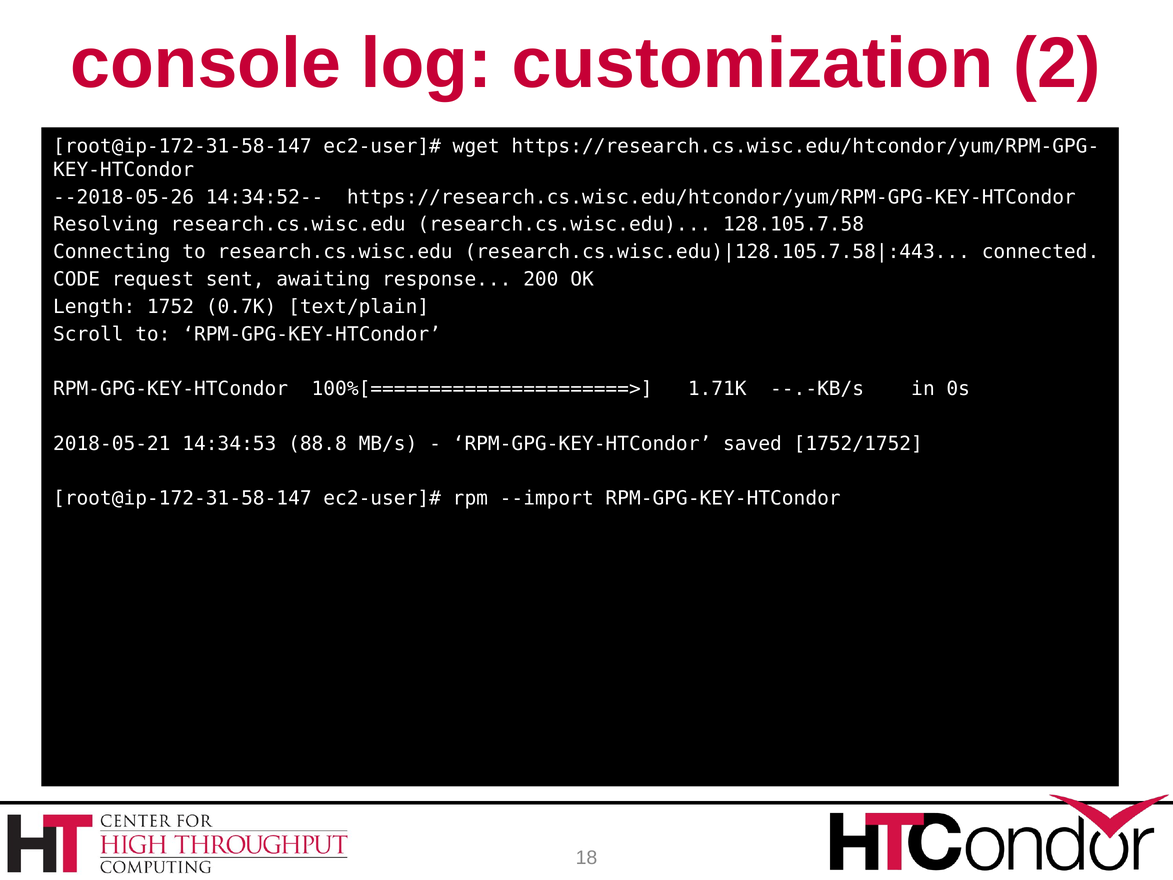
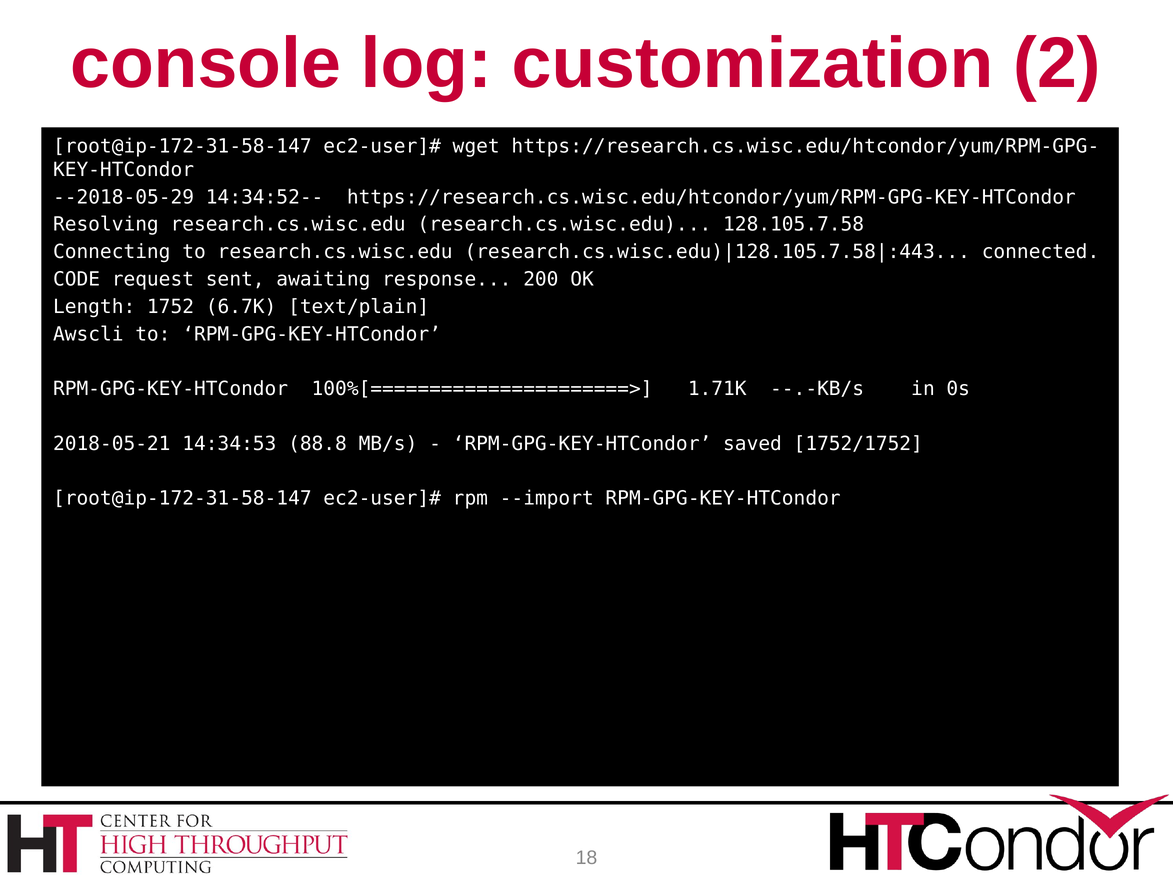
--2018-05-26: --2018-05-26 -> --2018-05-29
0.7K: 0.7K -> 6.7K
Scroll: Scroll -> Awscli
